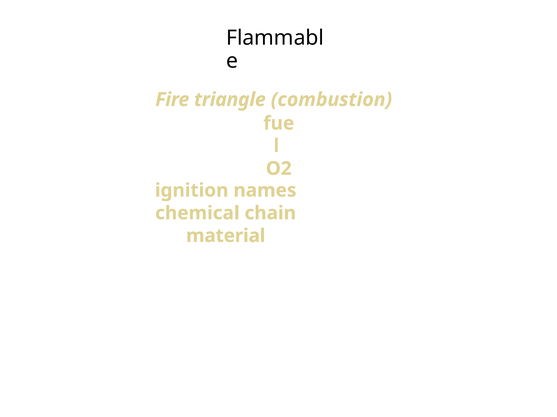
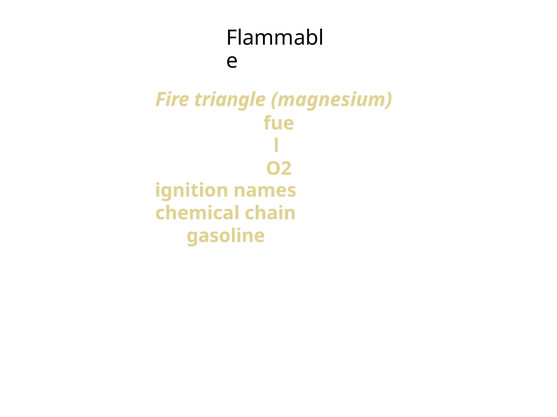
combustion: combustion -> magnesium
material: material -> gasoline
